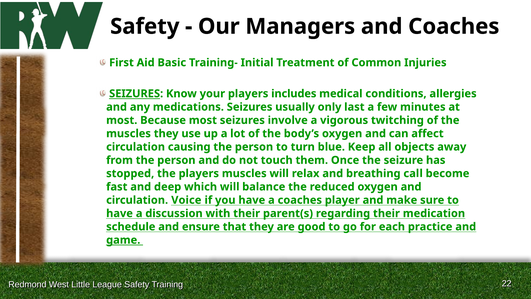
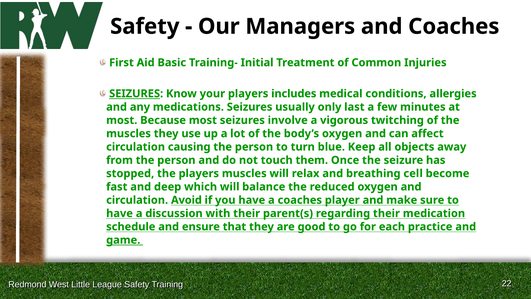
call: call -> cell
Voice: Voice -> Avoid
